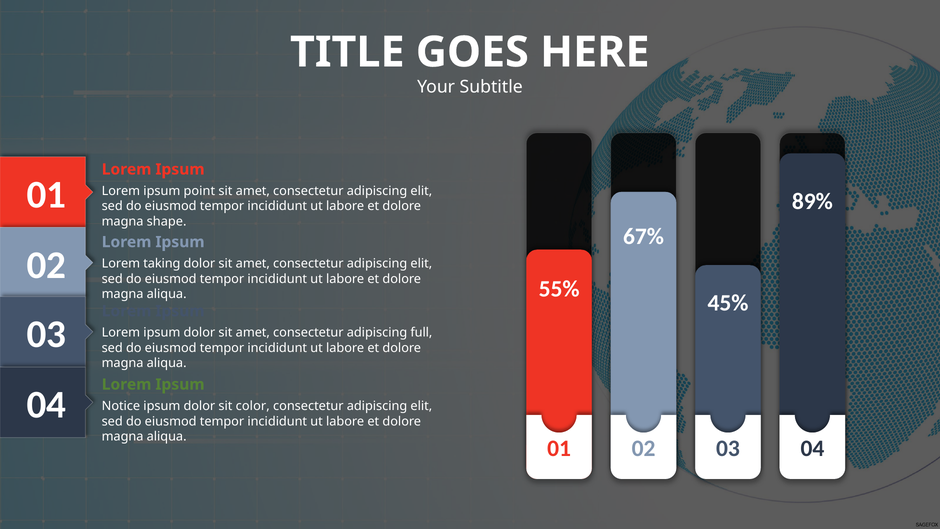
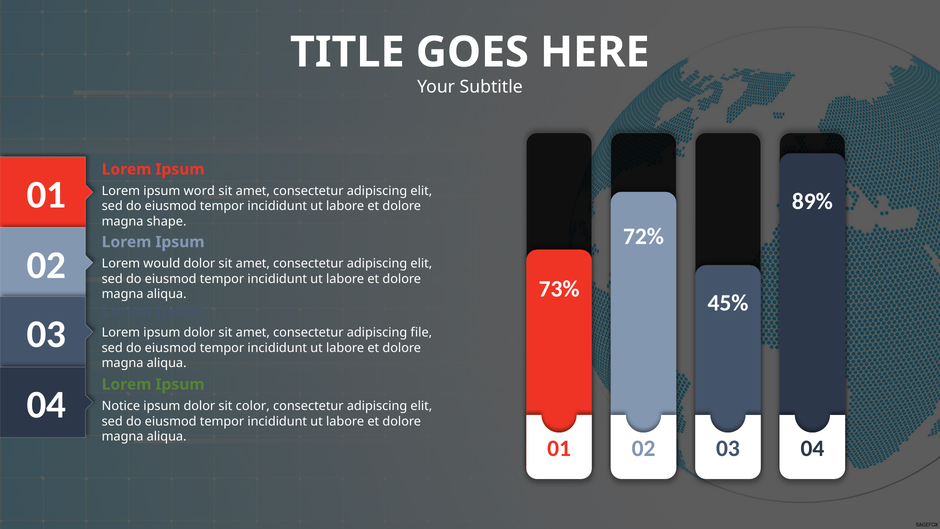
point: point -> word
67%: 67% -> 72%
taking: taking -> would
55%: 55% -> 73%
full: full -> file
